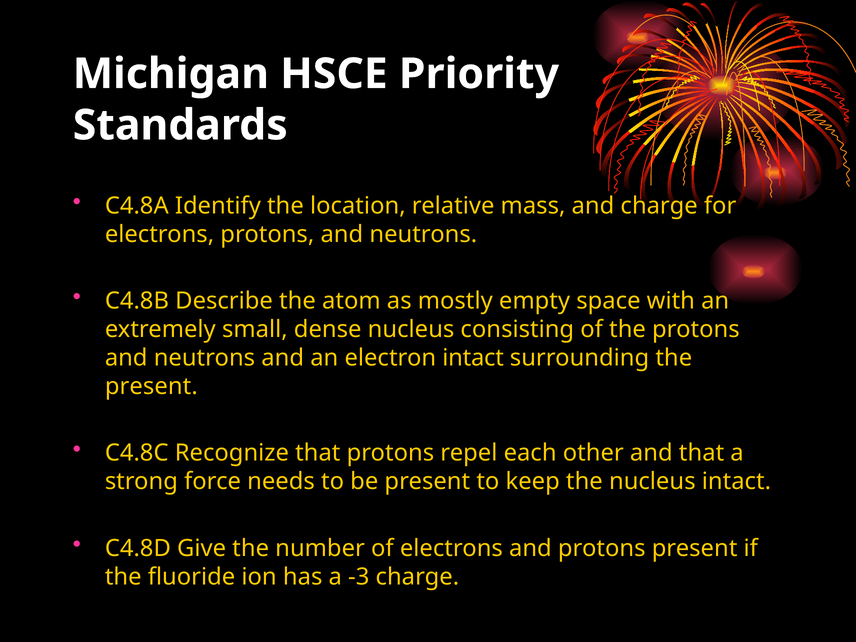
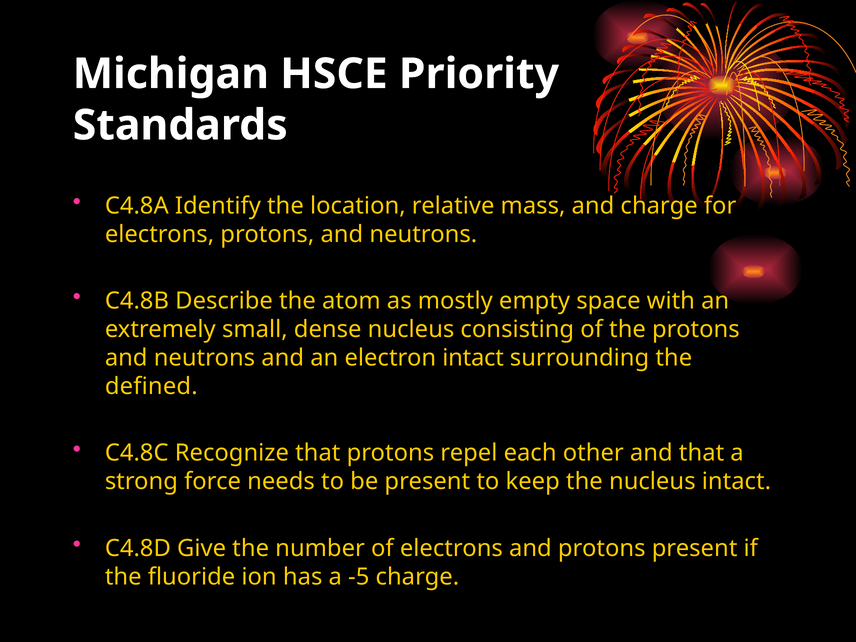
present at (151, 386): present -> defined
-3: -3 -> -5
